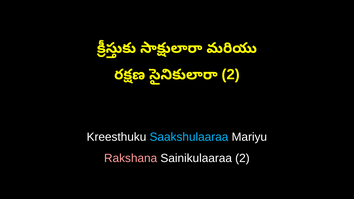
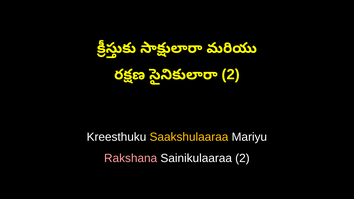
Saakshulaaraa colour: light blue -> yellow
